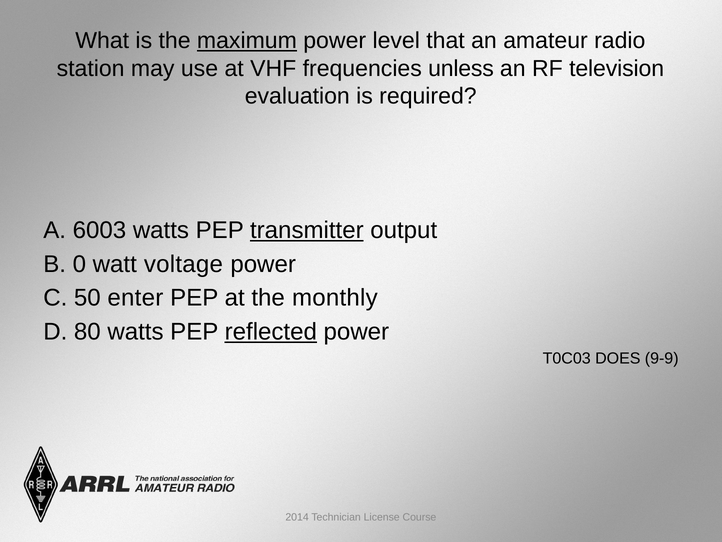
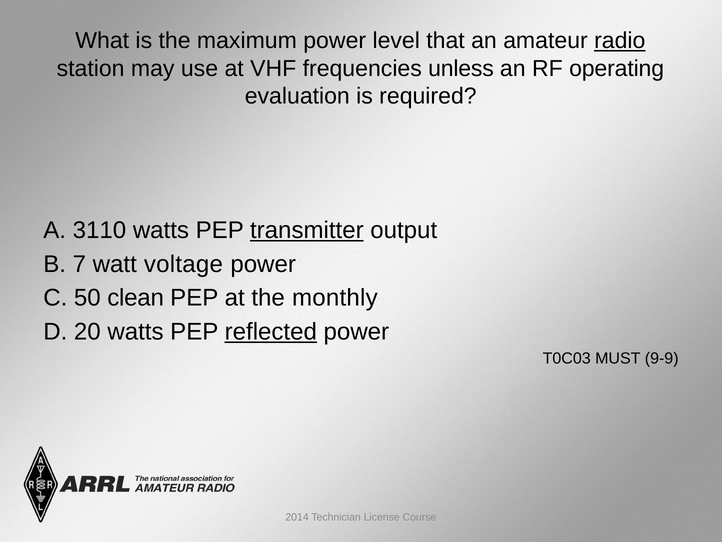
maximum underline: present -> none
radio underline: none -> present
television: television -> operating
6003: 6003 -> 3110
0: 0 -> 7
enter: enter -> clean
80: 80 -> 20
DOES: DOES -> MUST
